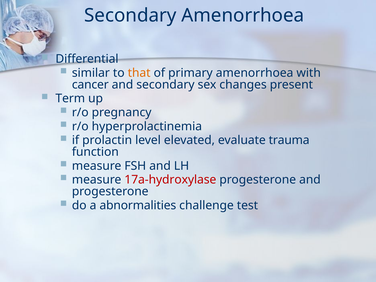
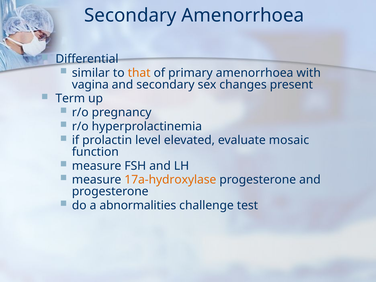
cancer: cancer -> vagina
trauma: trauma -> mosaic
17a-hydroxylase colour: red -> orange
